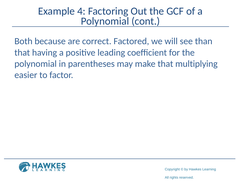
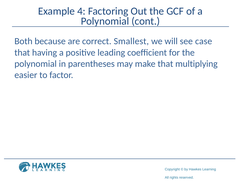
Factored: Factored -> Smallest
than: than -> case
